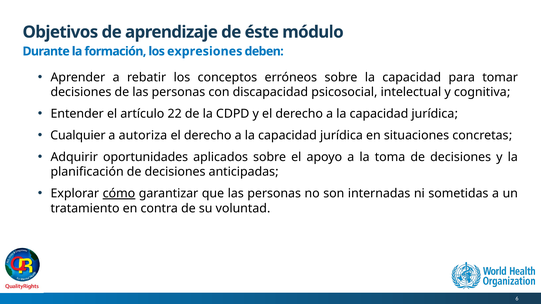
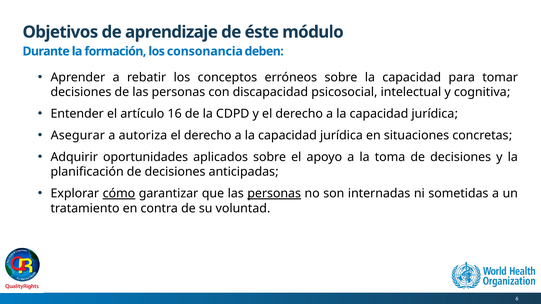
expresiones: expresiones -> consonancia
22: 22 -> 16
Cualquier: Cualquier -> Asegurar
personas at (274, 194) underline: none -> present
